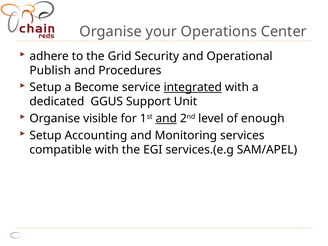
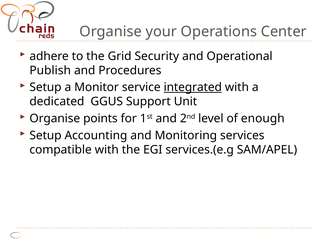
Become: Become -> Monitor
visible: visible -> points
and at (166, 118) underline: present -> none
